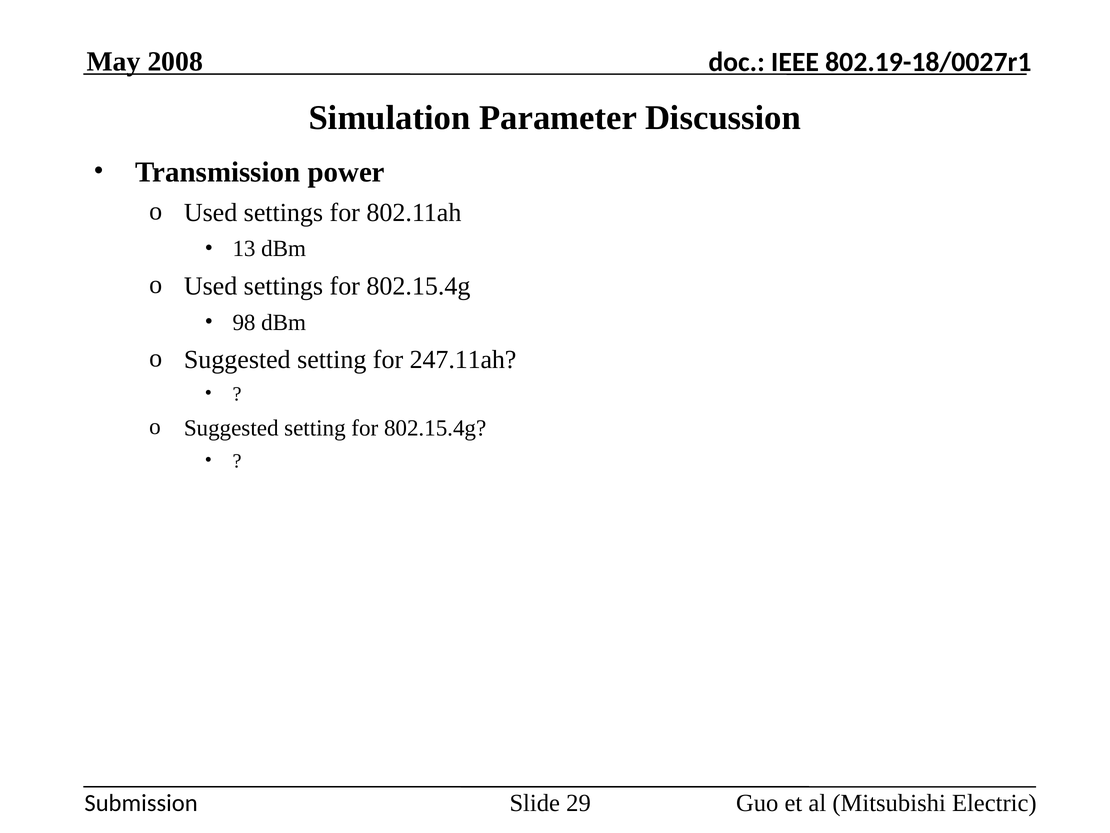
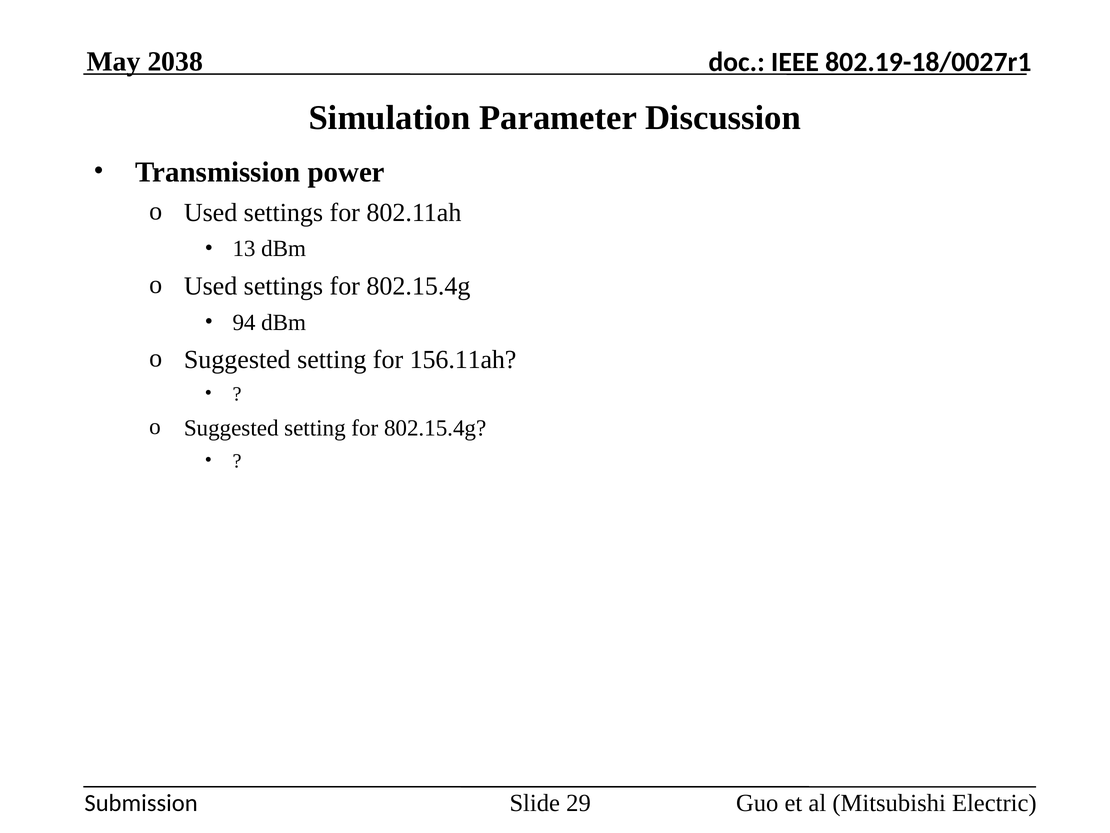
2008: 2008 -> 2038
98: 98 -> 94
247.11ah: 247.11ah -> 156.11ah
